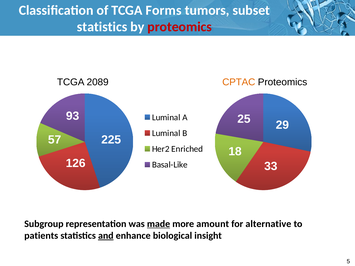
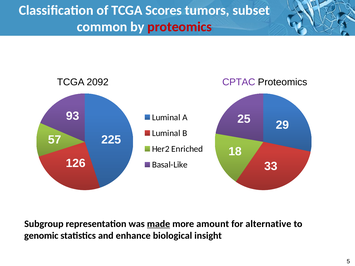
Forms: Forms -> Scores
statistics at (102, 27): statistics -> common
2089: 2089 -> 2092
CPTAC colour: orange -> purple
patients: patients -> genomic
and underline: present -> none
